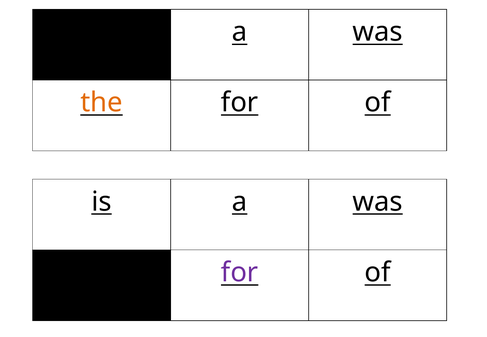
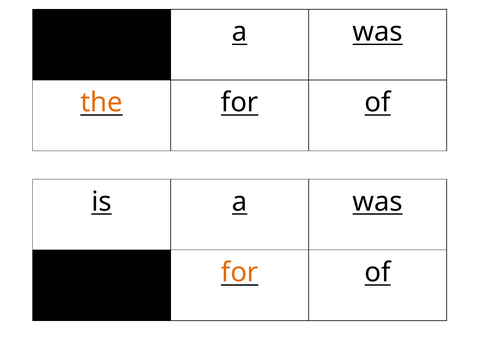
for at (240, 273) colour: purple -> orange
